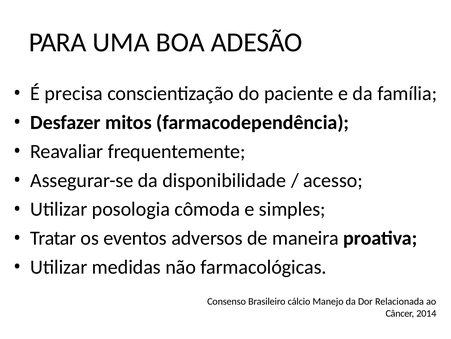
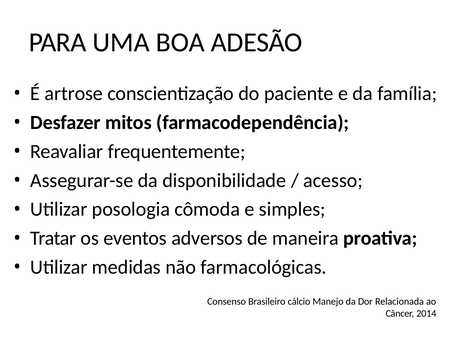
precisa: precisa -> artrose
